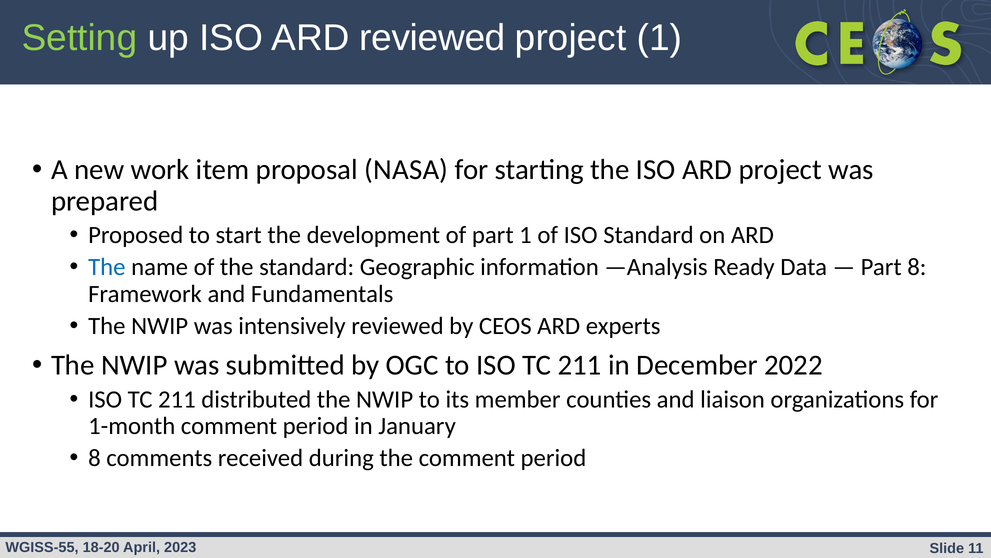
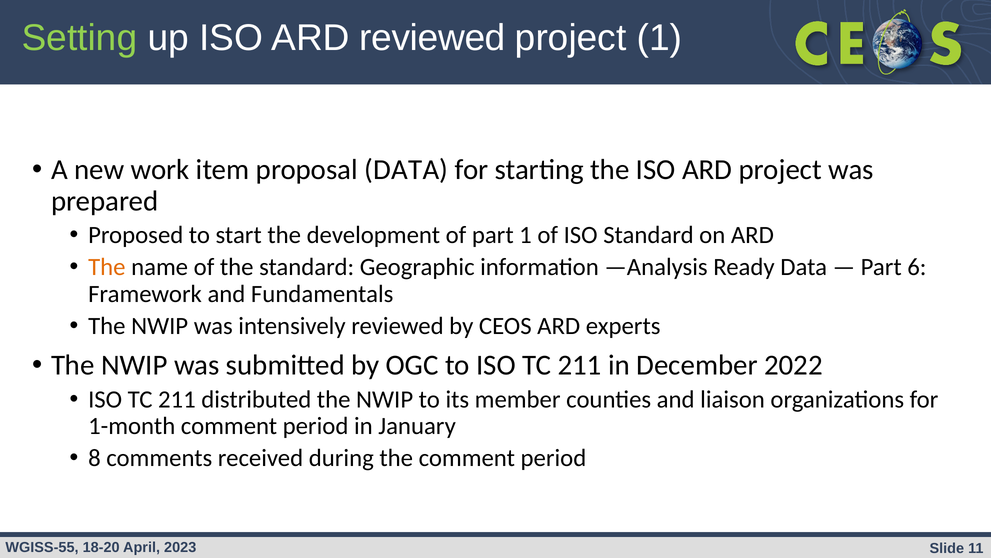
proposal NASA: NASA -> DATA
The at (107, 267) colour: blue -> orange
Part 8: 8 -> 6
